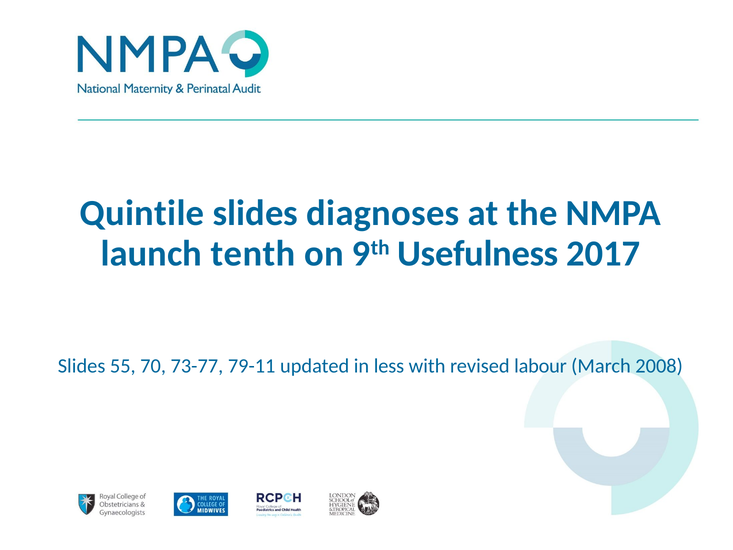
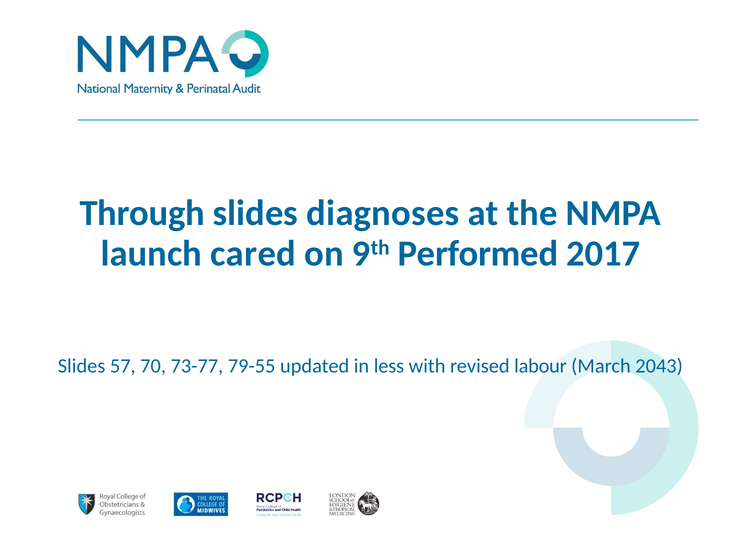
Quintile: Quintile -> Through
tenth: tenth -> cared
Usefulness: Usefulness -> Performed
55: 55 -> 57
79-11: 79-11 -> 79-55
2008: 2008 -> 2043
